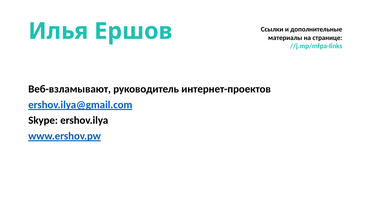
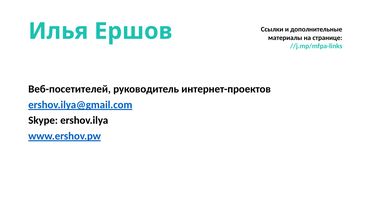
Веб-взламывают: Веб-взламывают -> Веб-посетителей
